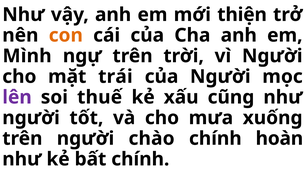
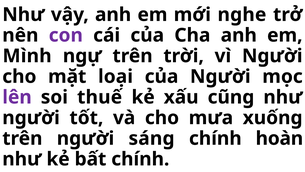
thiện: thiện -> nghe
con colour: orange -> purple
trái: trái -> loại
chào: chào -> sáng
